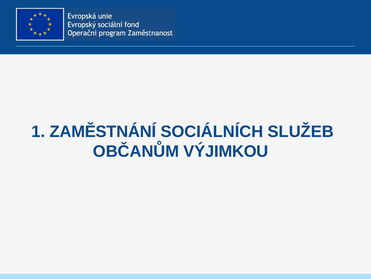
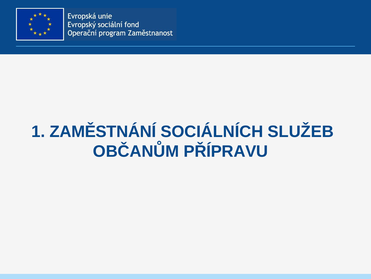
VÝJIMKOU: VÝJIMKOU -> PŘÍPRAVU
